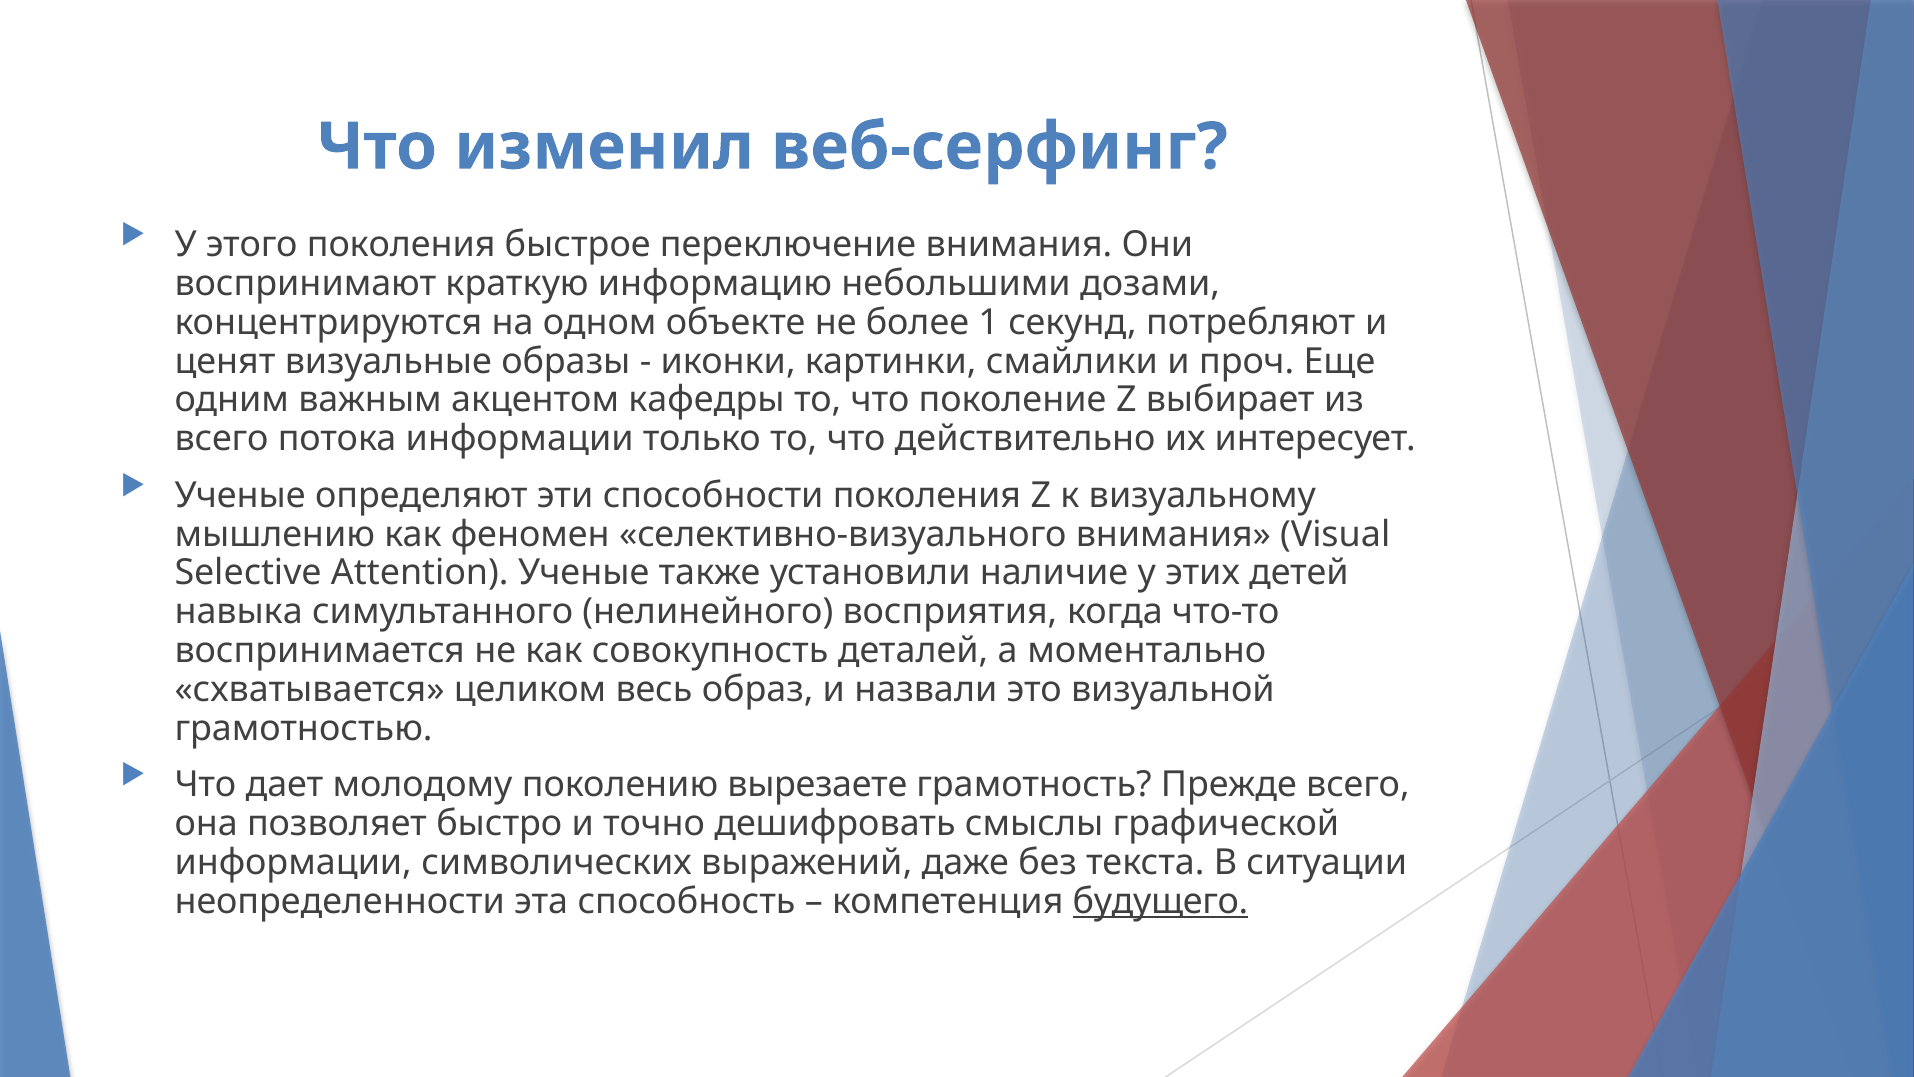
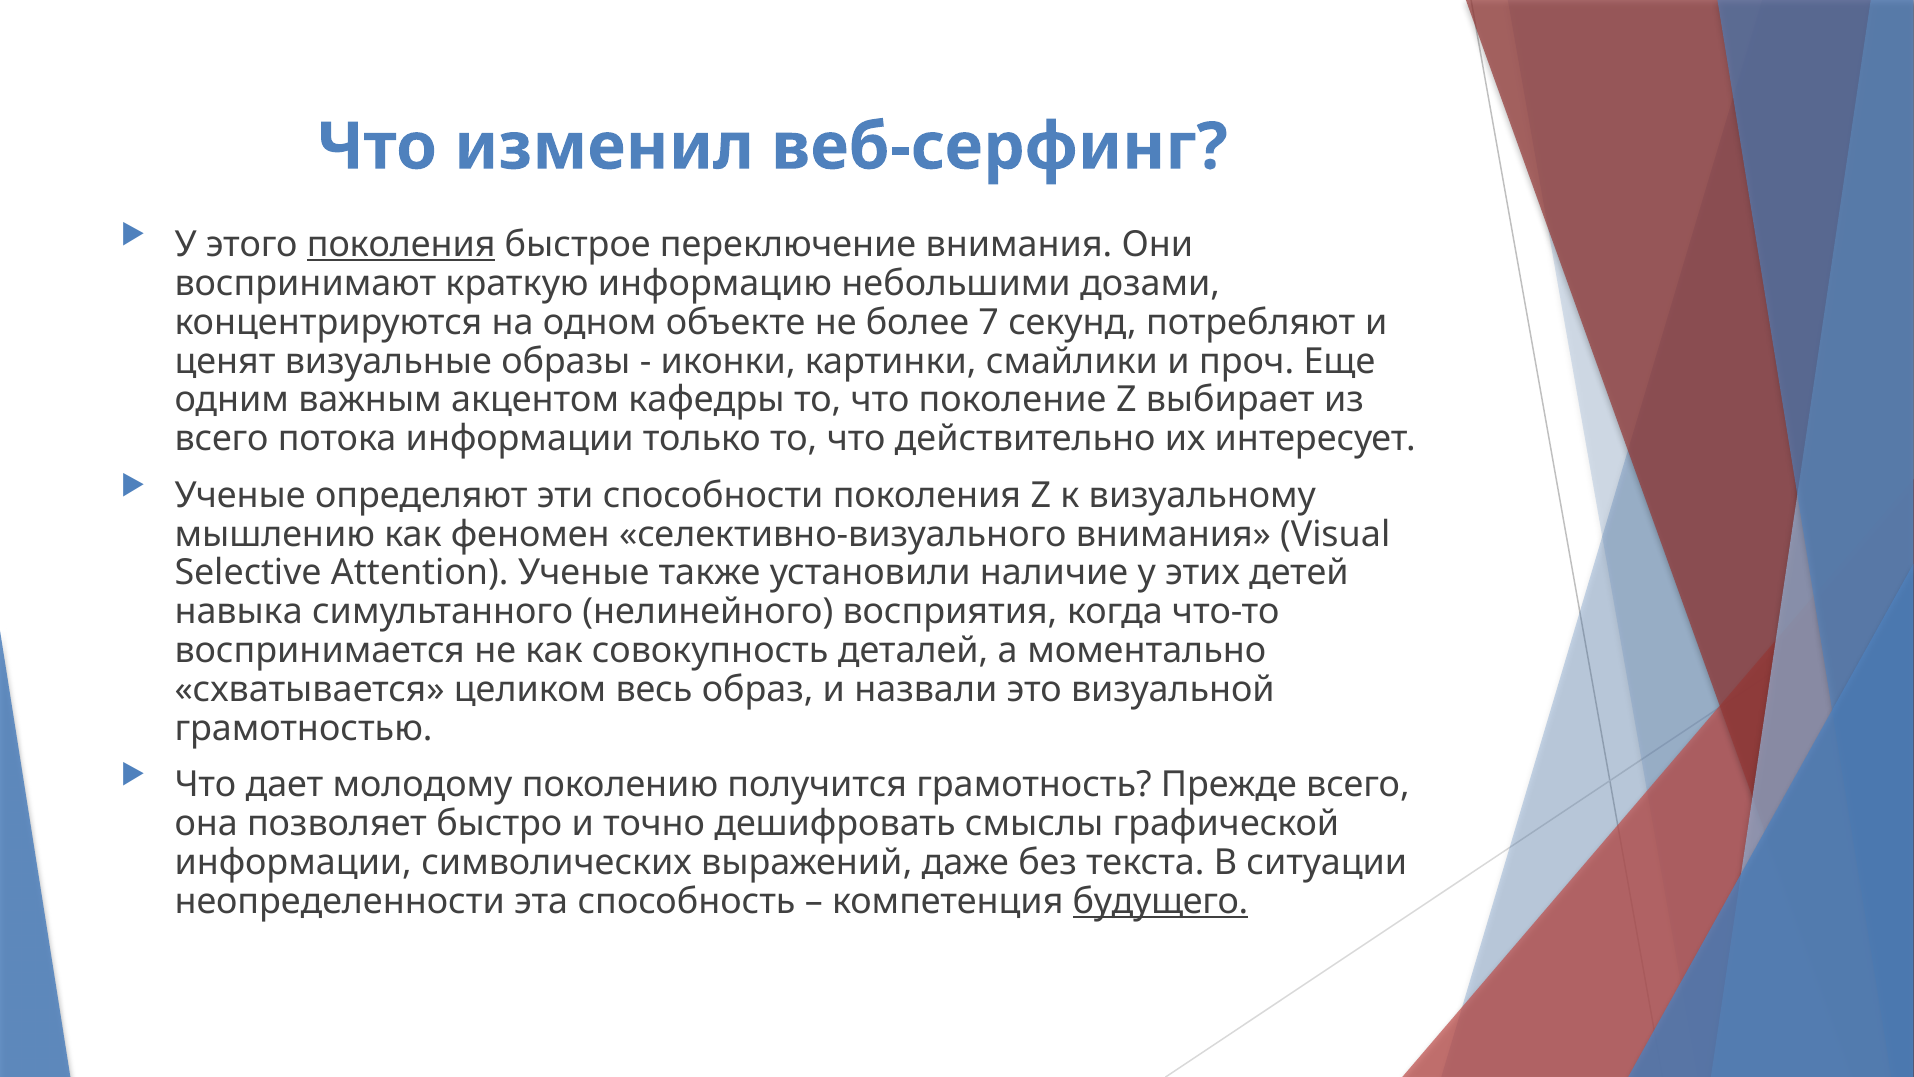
поколения at (401, 245) underline: none -> present
1: 1 -> 7
вырезаете: вырезаете -> получится
